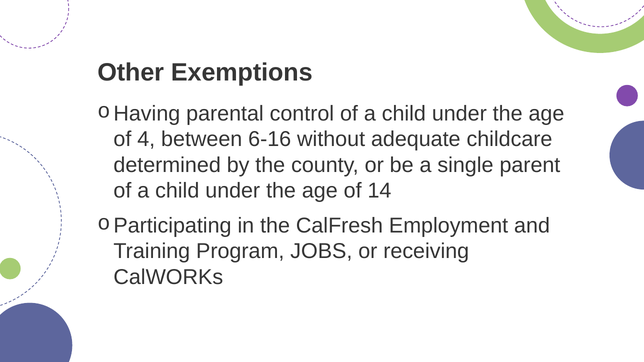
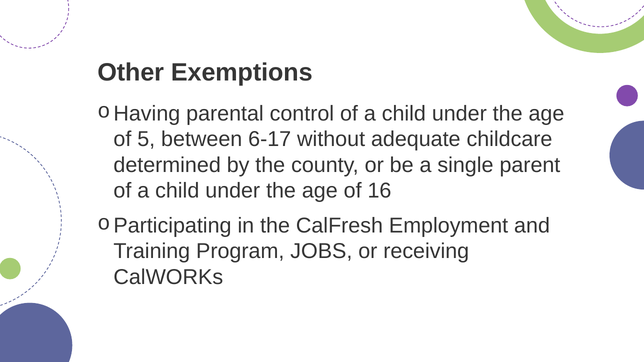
4: 4 -> 5
6-16: 6-16 -> 6-17
14: 14 -> 16
